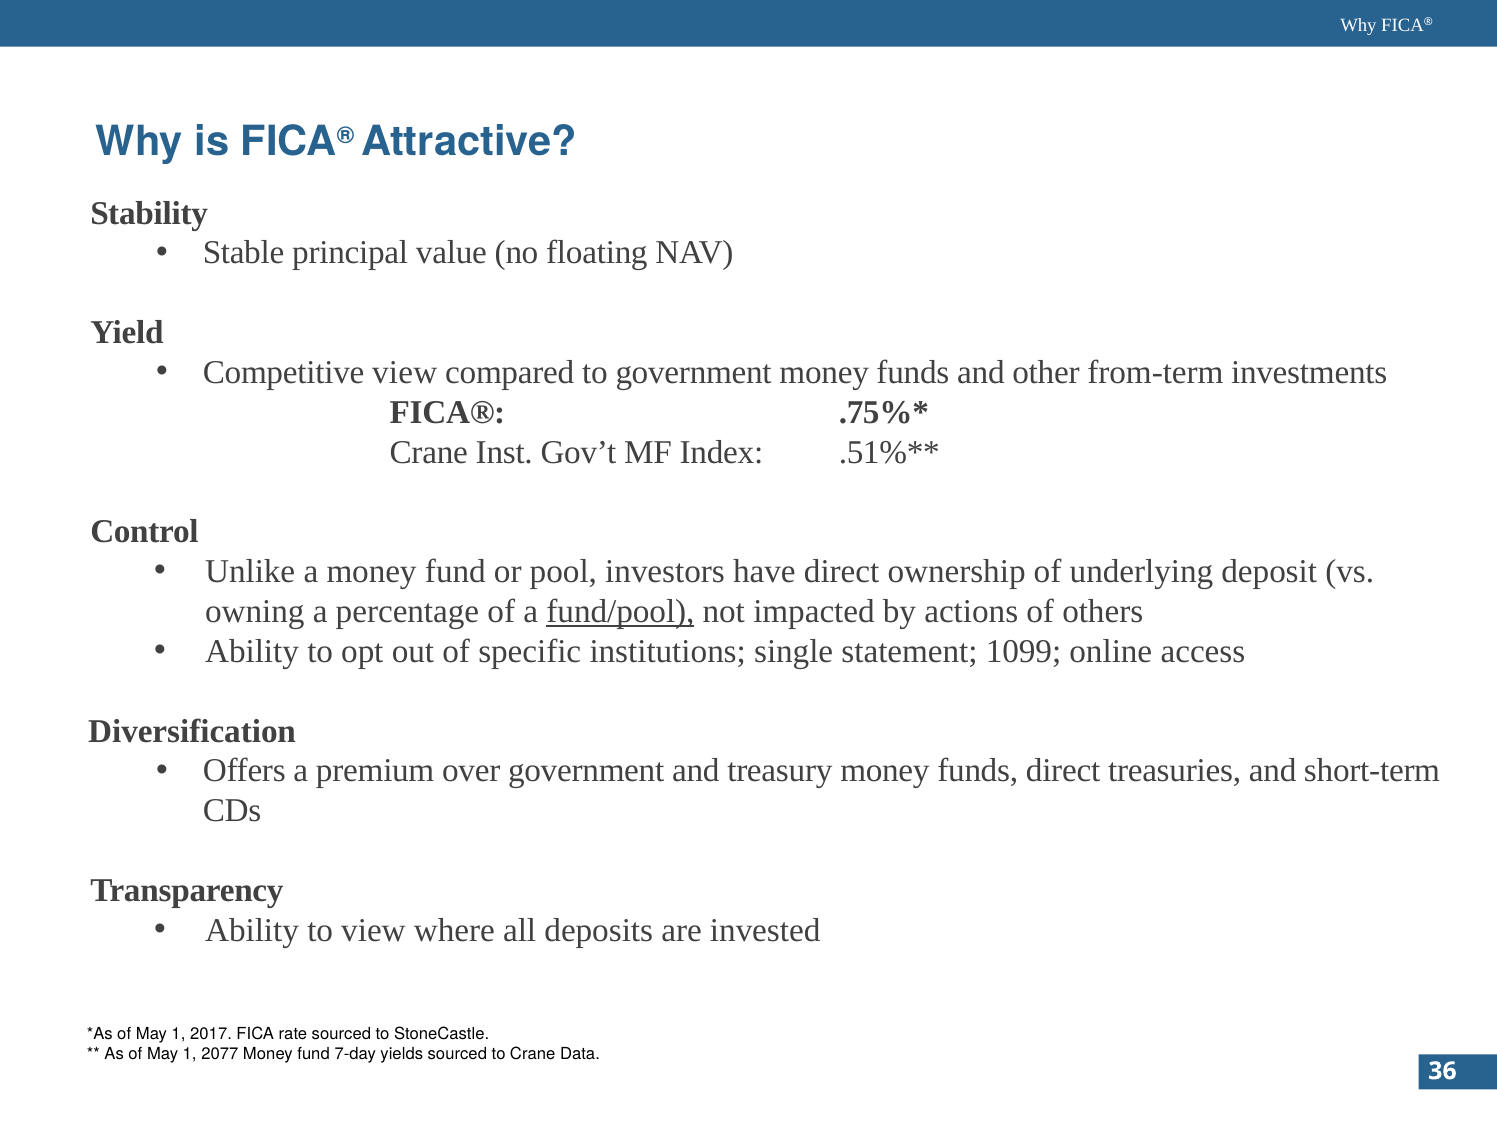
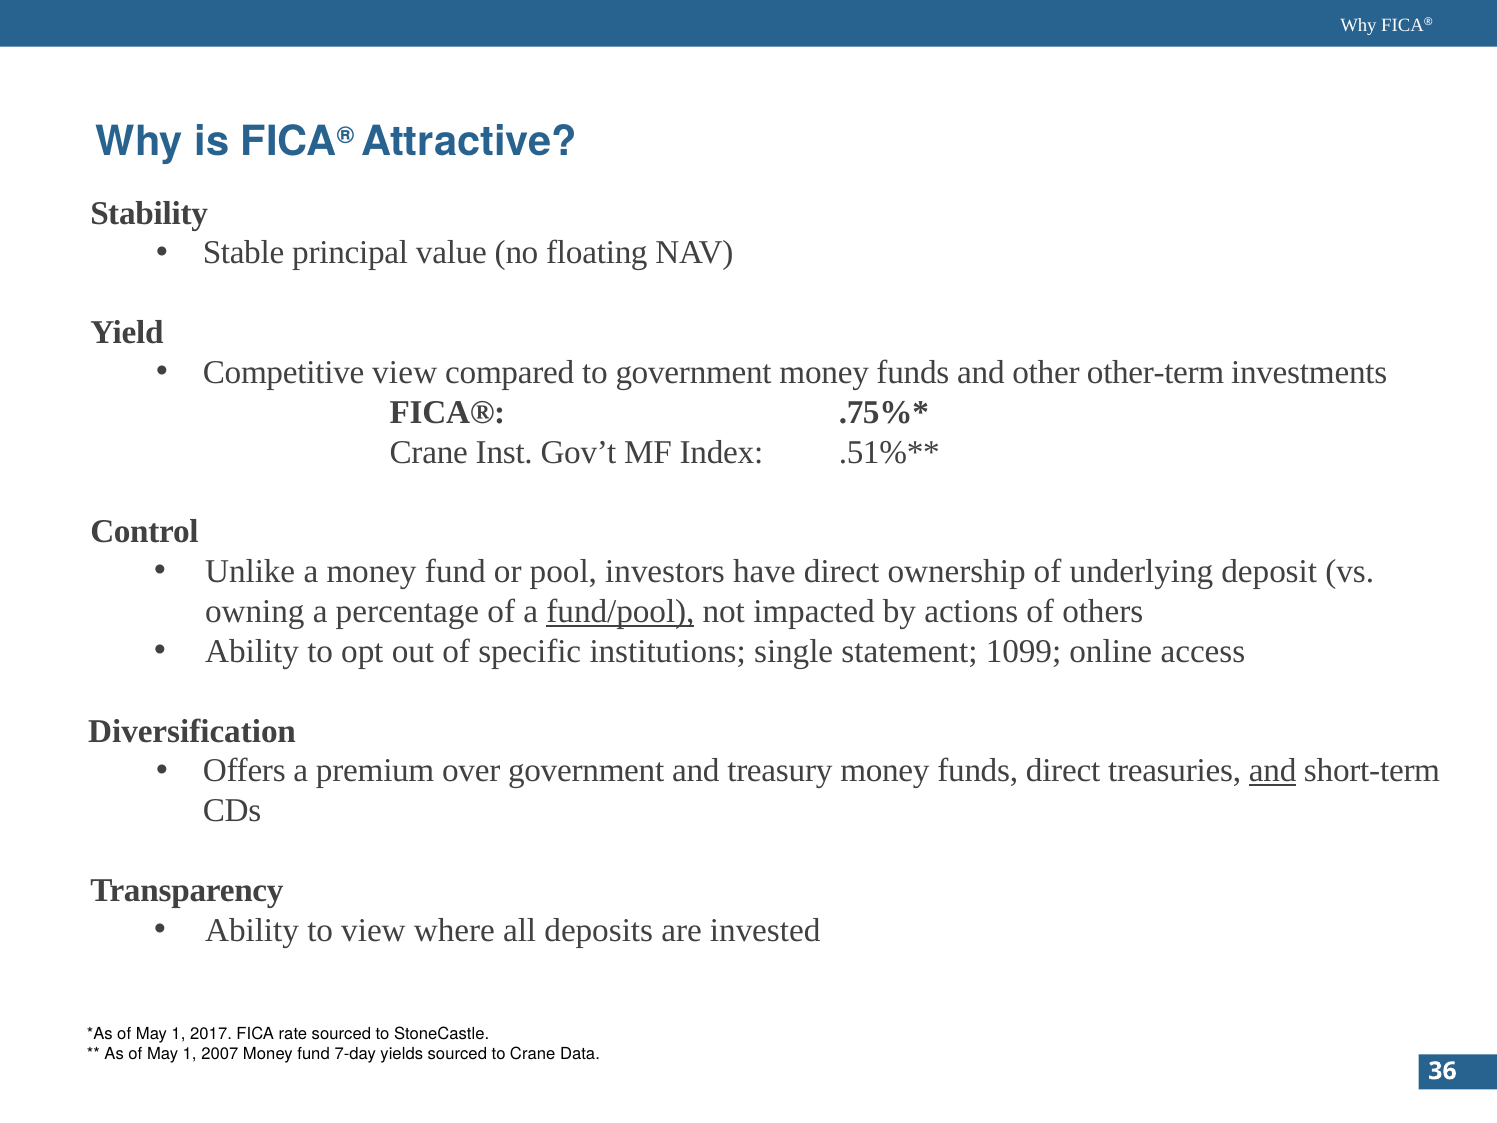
from-term: from-term -> other-term
and at (1273, 771) underline: none -> present
2077: 2077 -> 2007
